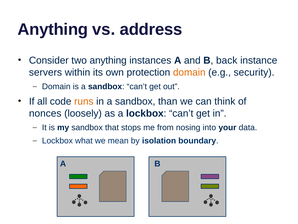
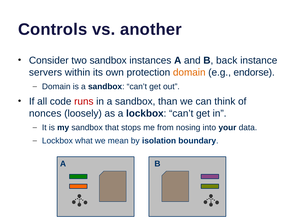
Anything at (53, 29): Anything -> Controls
address: address -> another
two anything: anything -> sandbox
security: security -> endorse
runs colour: orange -> red
